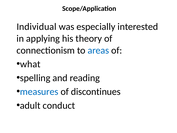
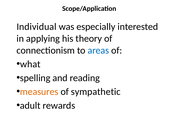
measures colour: blue -> orange
discontinues: discontinues -> sympathetic
conduct: conduct -> rewards
